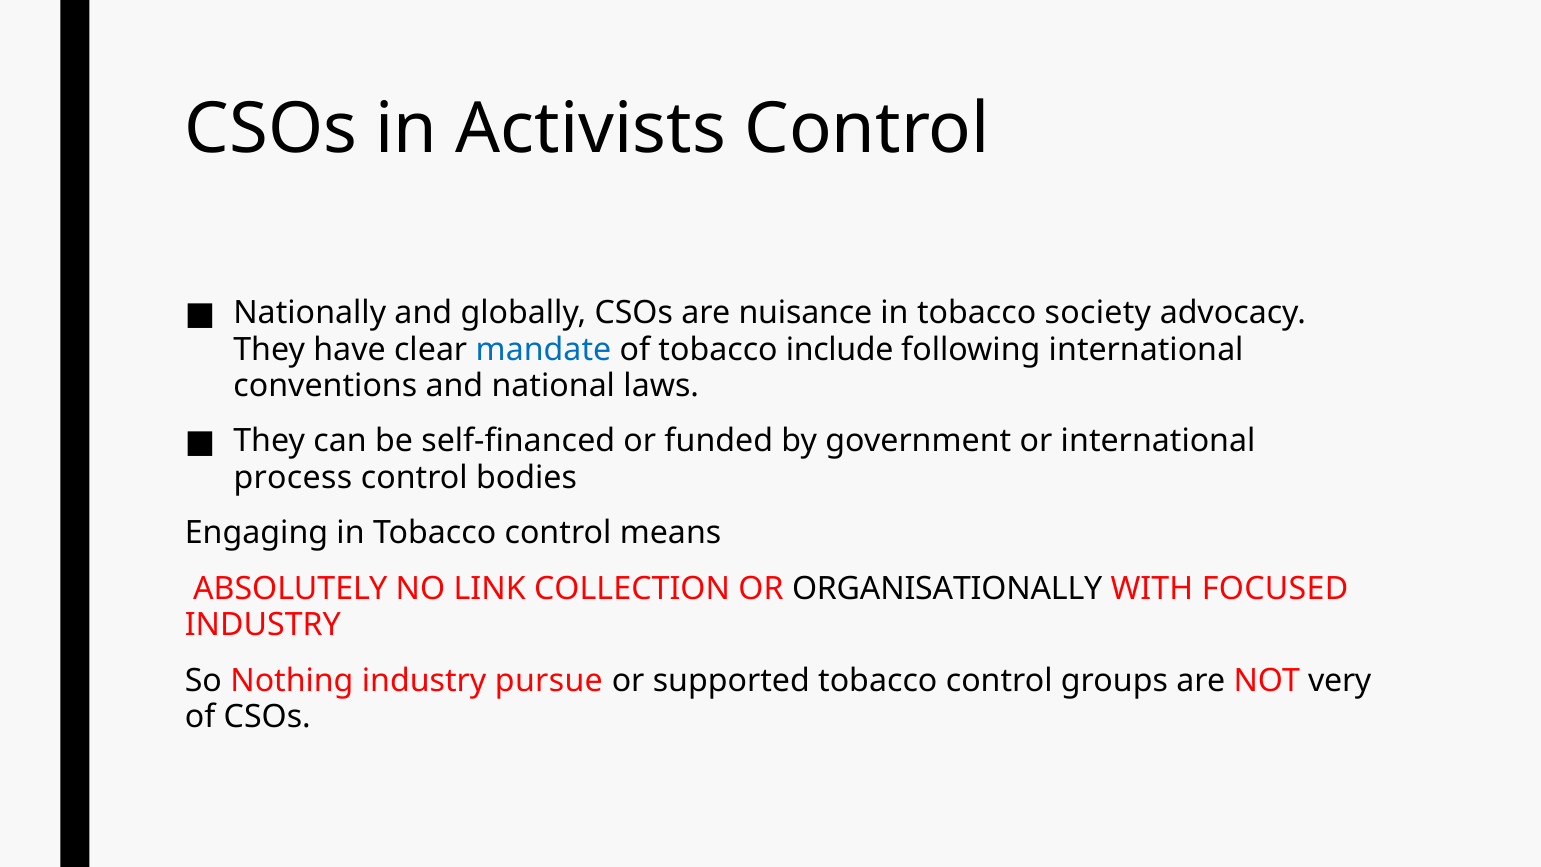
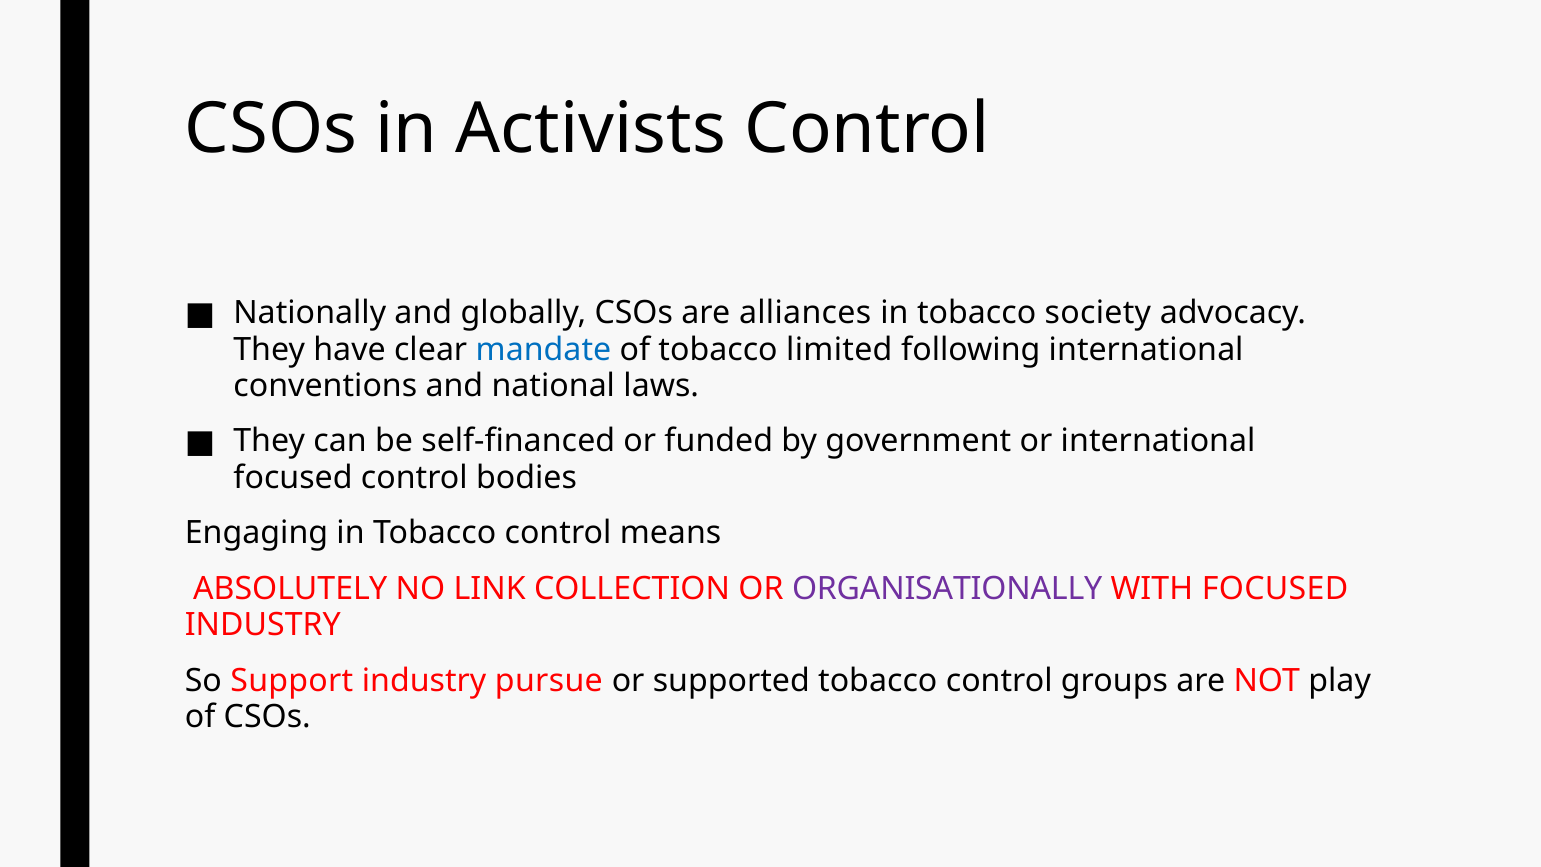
nuisance: nuisance -> alliances
include: include -> limited
process at (293, 477): process -> focused
ORGANISATIONALLY colour: black -> purple
Nothing: Nothing -> Support
very: very -> play
